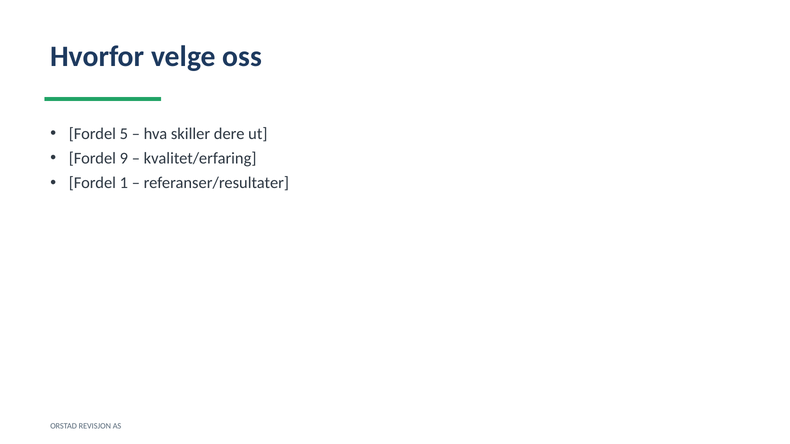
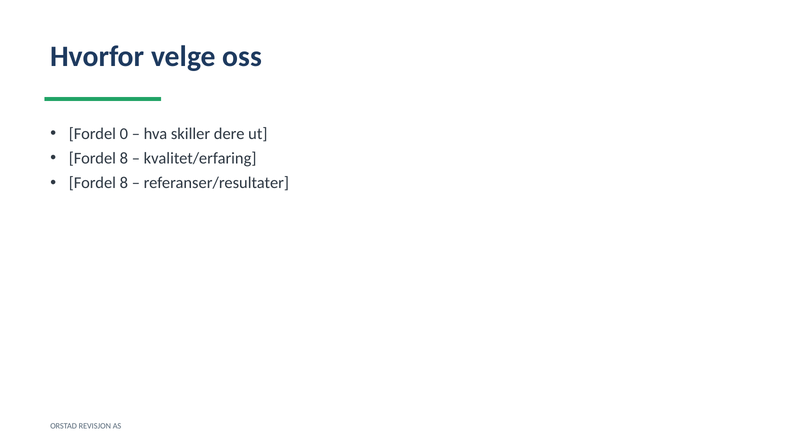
5: 5 -> 0
9 at (124, 159): 9 -> 8
1 at (124, 183): 1 -> 8
